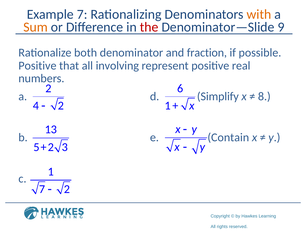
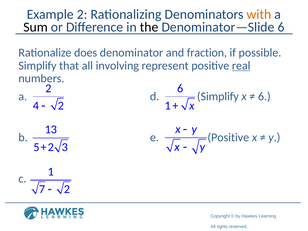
Example 7: 7 -> 2
Sum colour: orange -> black
the colour: red -> black
Denominator—Slide 9: 9 -> 6
both: both -> does
Positive at (37, 66): Positive -> Simplify
real underline: none -> present
8 at (264, 97): 8 -> 6
e Contain: Contain -> Positive
